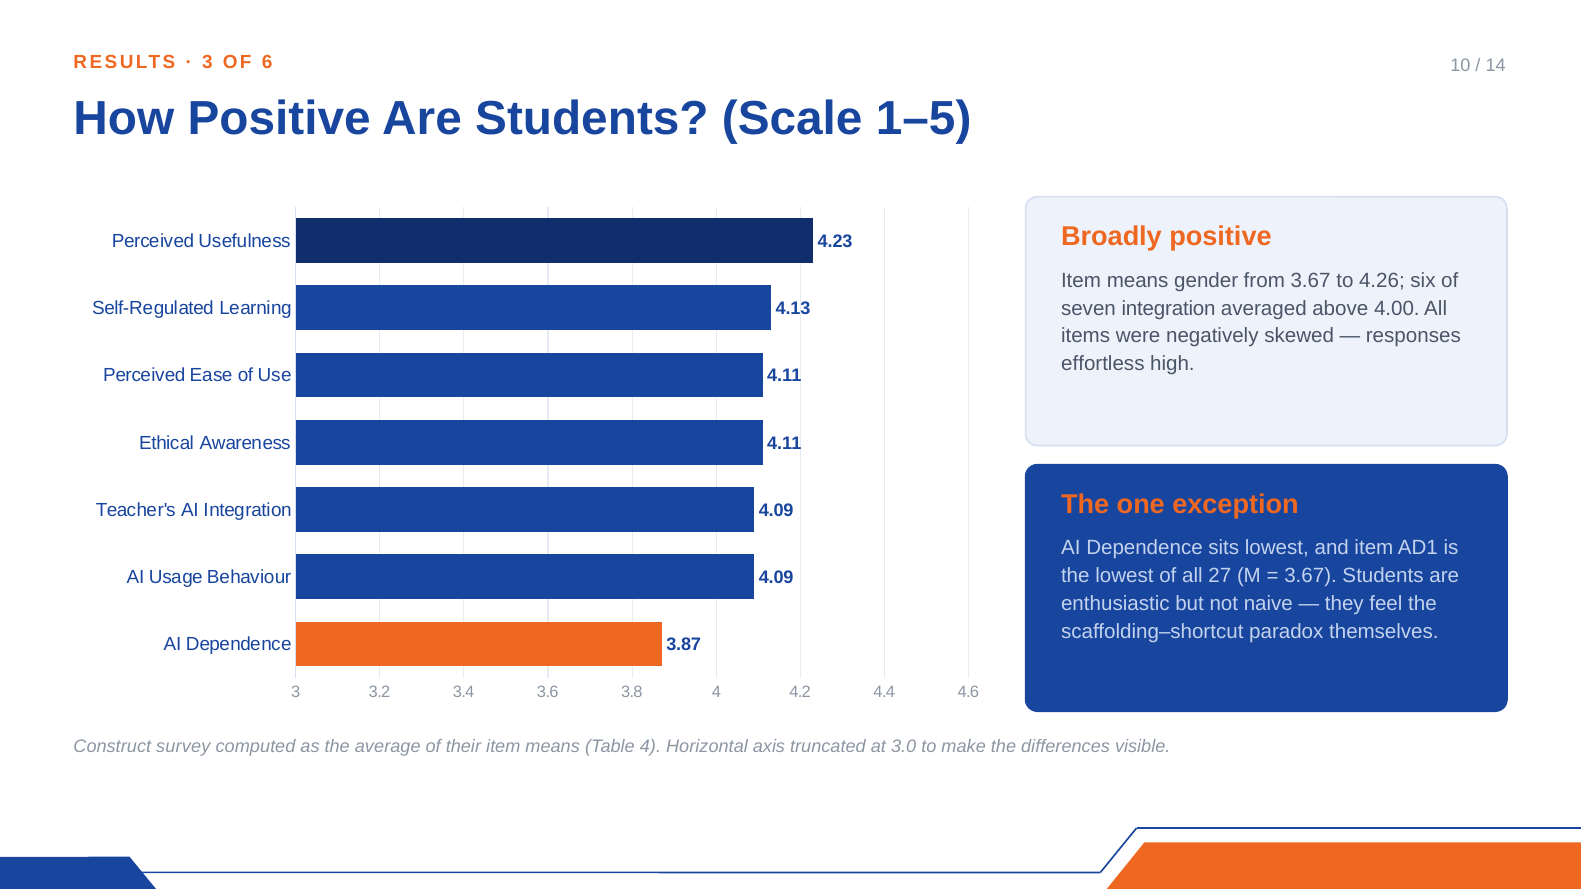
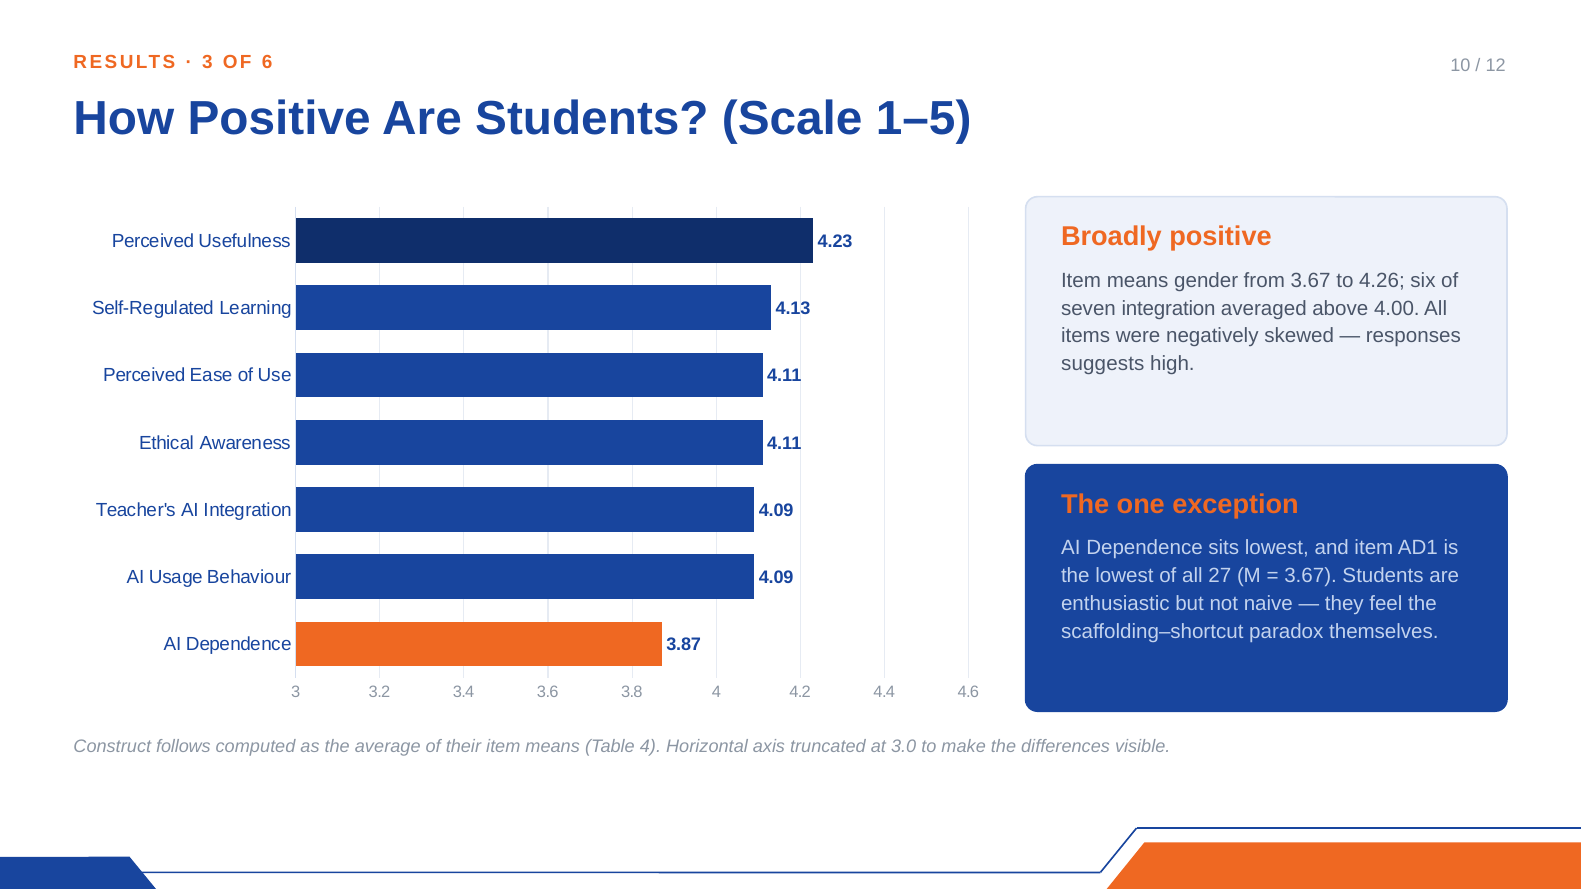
14: 14 -> 12
effortless: effortless -> suggests
survey: survey -> follows
